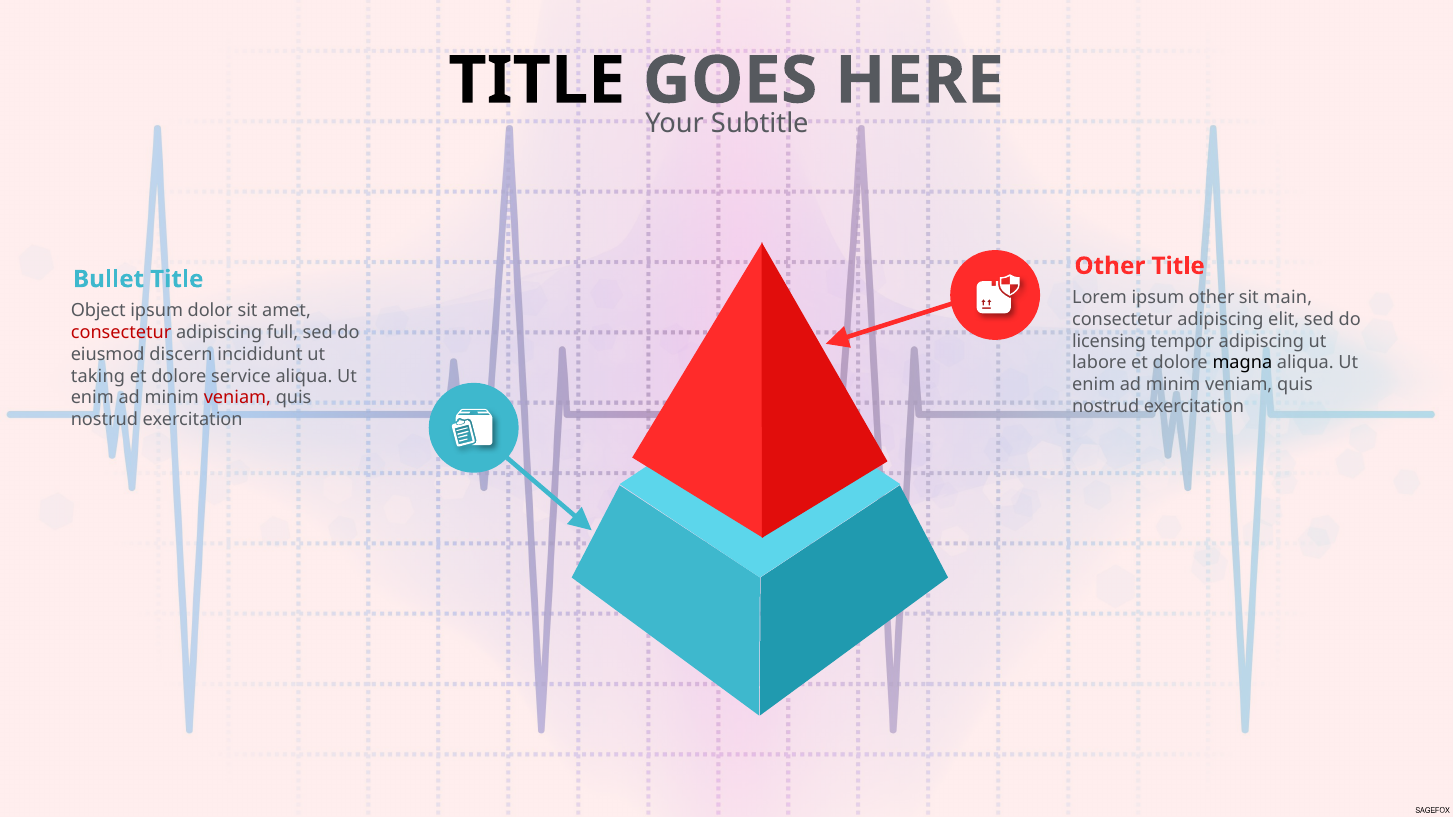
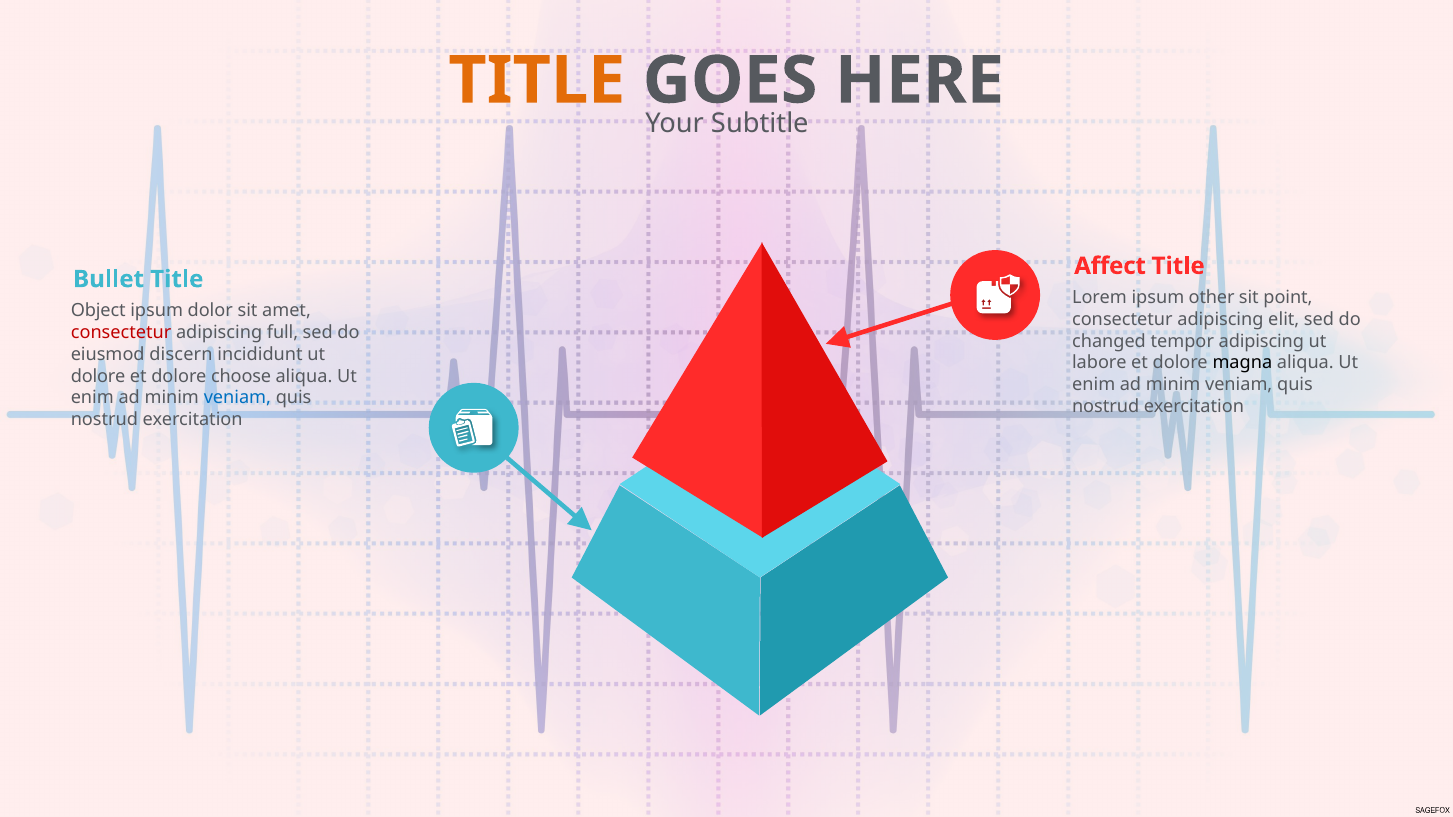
TITLE at (537, 81) colour: black -> orange
Other at (1110, 266): Other -> Affect
main: main -> point
licensing: licensing -> changed
taking at (98, 376): taking -> dolore
service: service -> choose
veniam at (237, 398) colour: red -> blue
